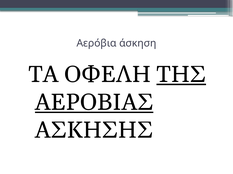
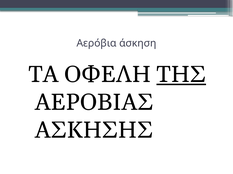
ΑΕΡΟΒΙΑΣ underline: present -> none
